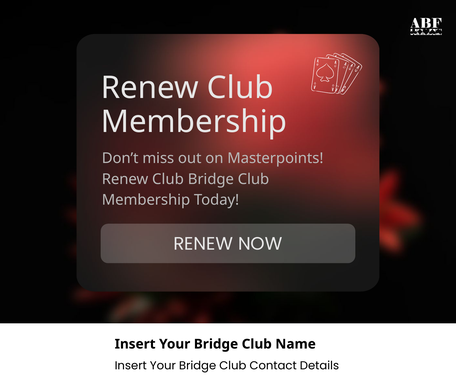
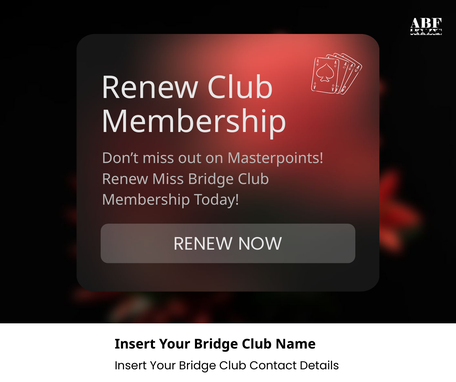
Club at (168, 179): Club -> Miss
